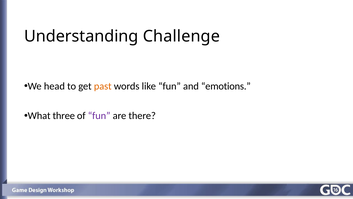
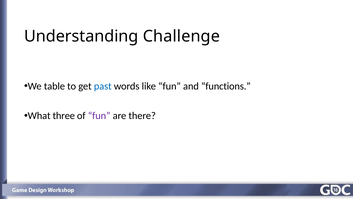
head: head -> table
past colour: orange -> blue
emotions: emotions -> functions
